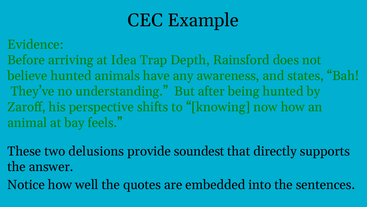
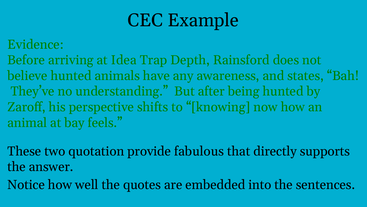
delusions: delusions -> quotation
soundest: soundest -> fabulous
